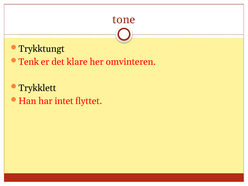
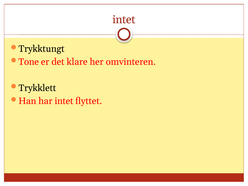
tone at (124, 20): tone -> intet
Tenk: Tenk -> Tone
